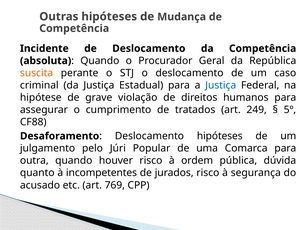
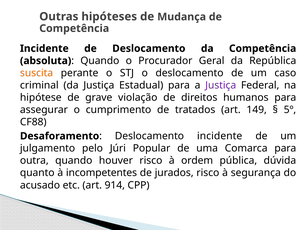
Justiça at (221, 85) colour: blue -> purple
249: 249 -> 149
Deslocamento hipóteses: hipóteses -> incidente
769: 769 -> 914
